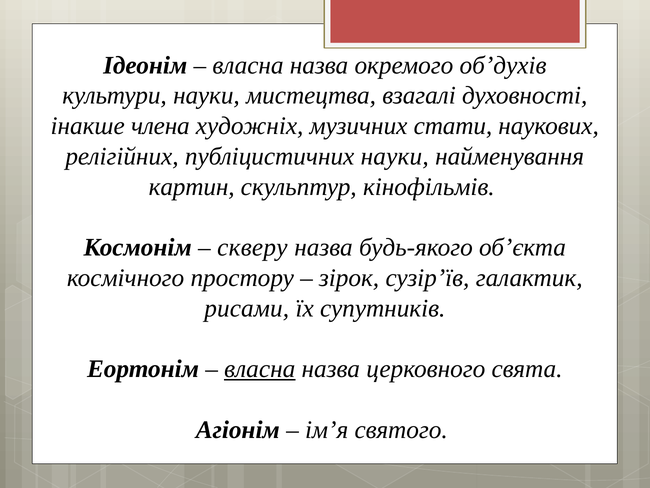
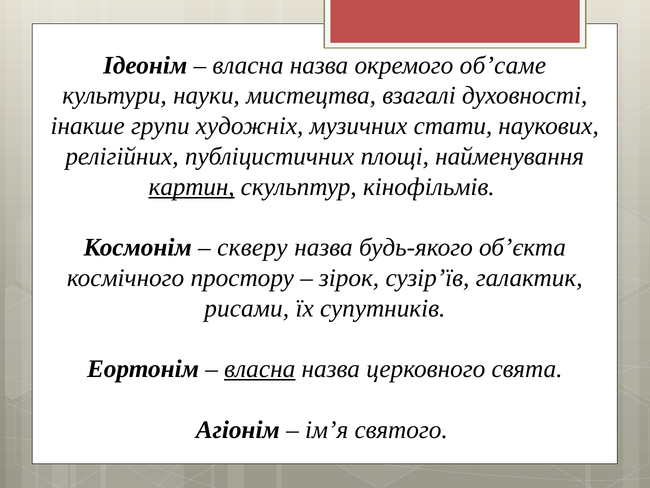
об’духів: об’духів -> об’саме
члена: члена -> групи
публіцистичних науки: науки -> площі
картин underline: none -> present
